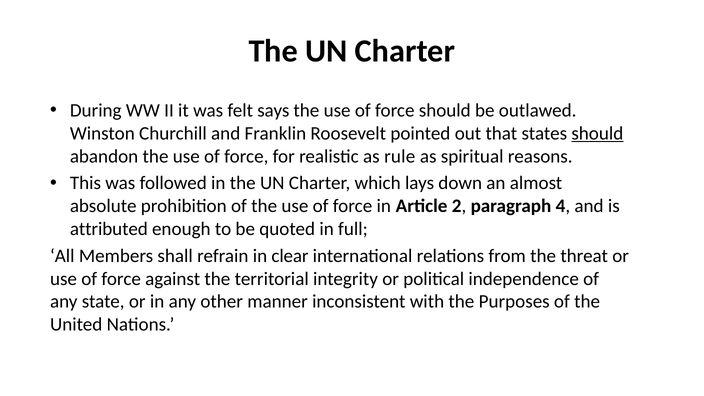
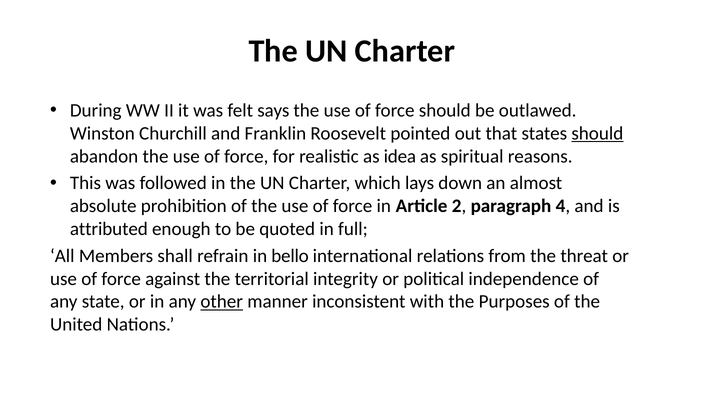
rule: rule -> idea
clear: clear -> bello
other underline: none -> present
